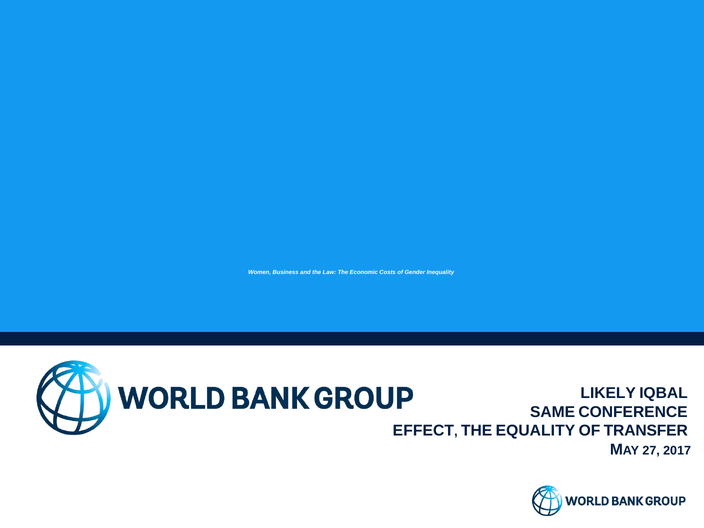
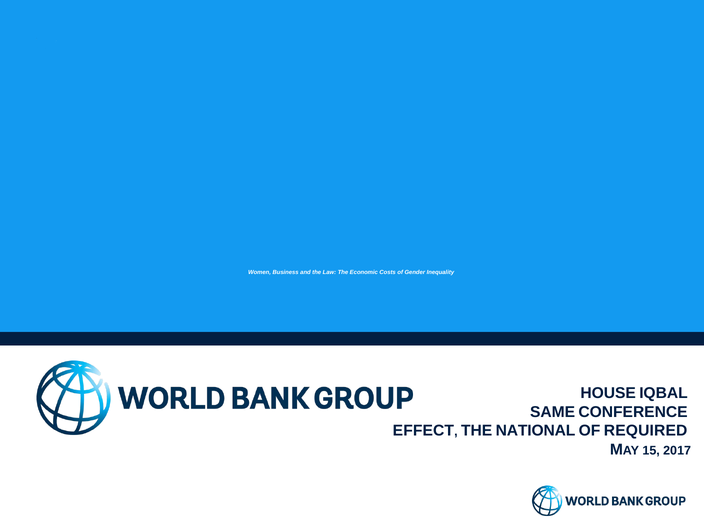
LIKELY: LIKELY -> HOUSE
EQUALITY: EQUALITY -> NATIONAL
TRANSFER: TRANSFER -> REQUIRED
27: 27 -> 15
